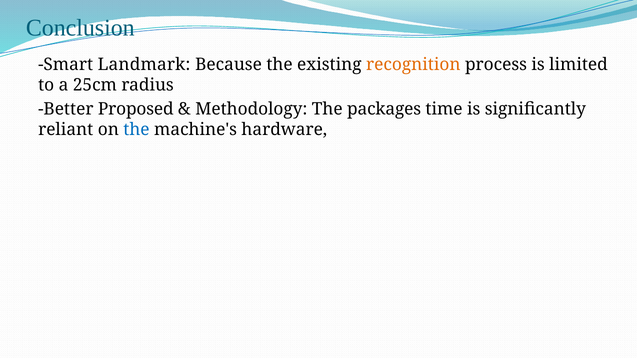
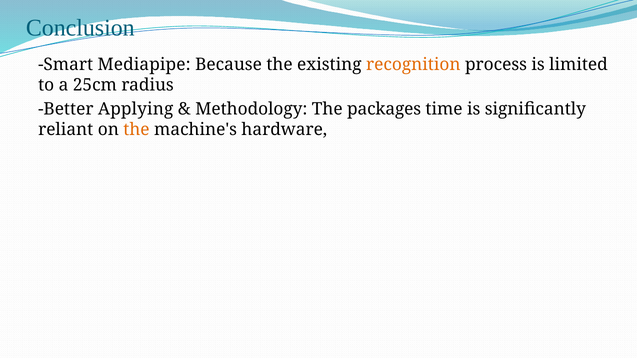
Landmark: Landmark -> Mediapipe
Proposed: Proposed -> Applying
the at (136, 130) colour: blue -> orange
